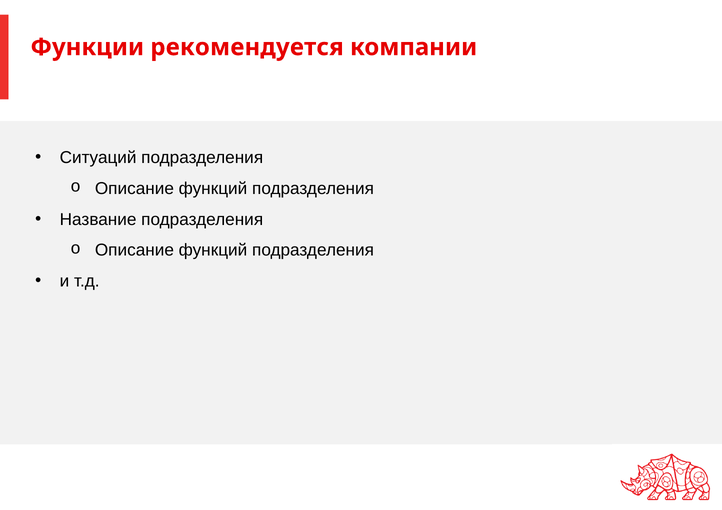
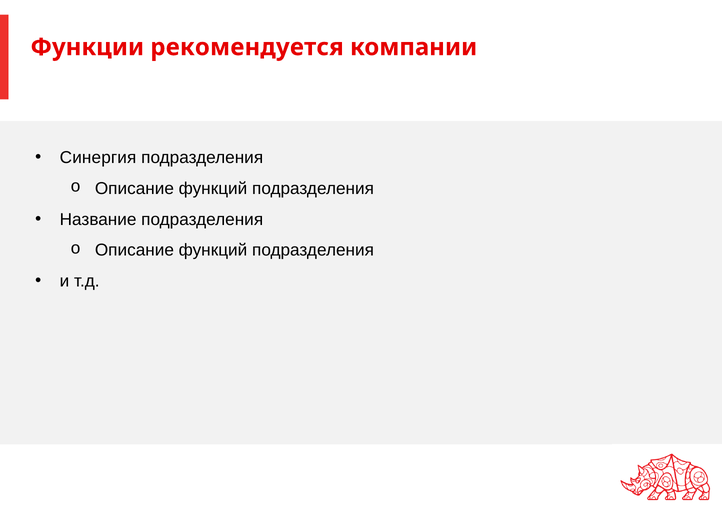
Ситуаций: Ситуаций -> Синергия
